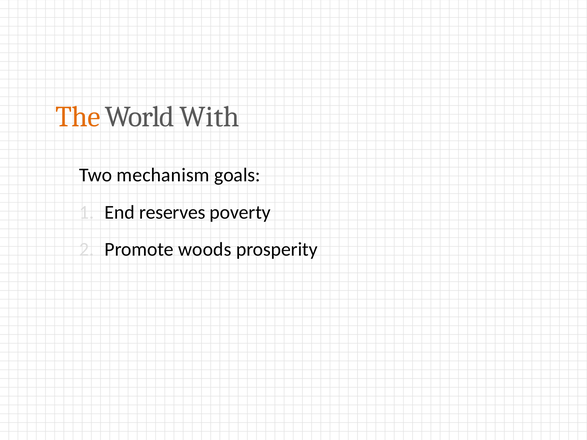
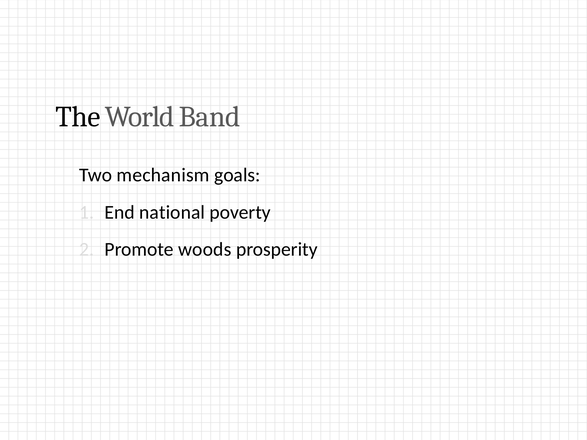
The colour: orange -> black
With: With -> Band
reserves: reserves -> national
